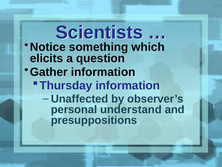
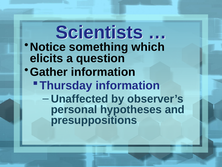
understand: understand -> hypotheses
